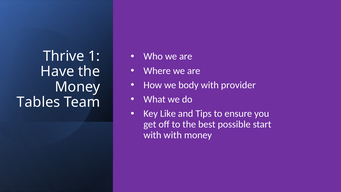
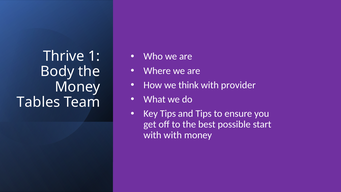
Have: Have -> Body
body: body -> think
Key Like: Like -> Tips
